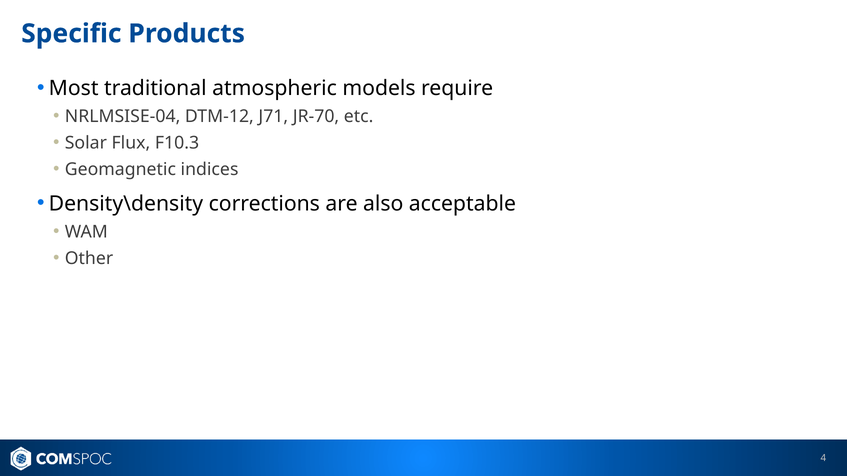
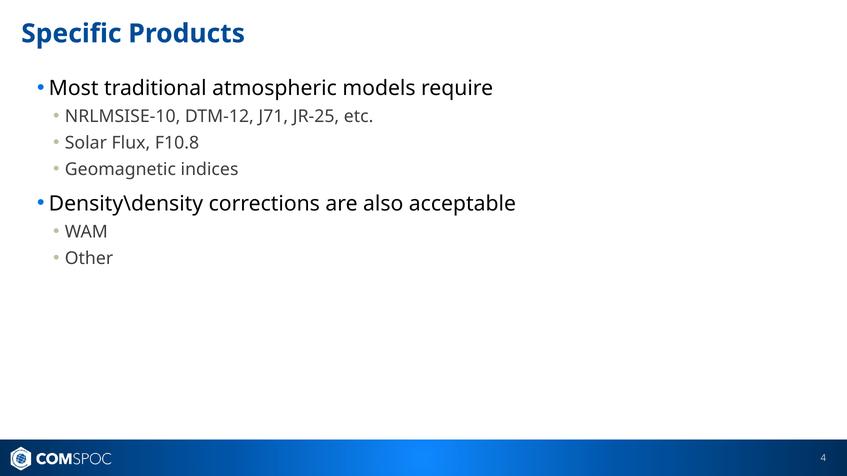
NRLMSISE-04: NRLMSISE-04 -> NRLMSISE-10
JR-70: JR-70 -> JR-25
F10.3: F10.3 -> F10.8
